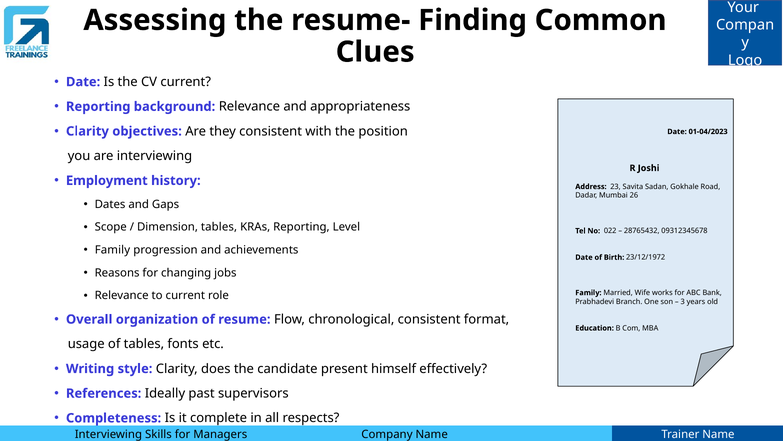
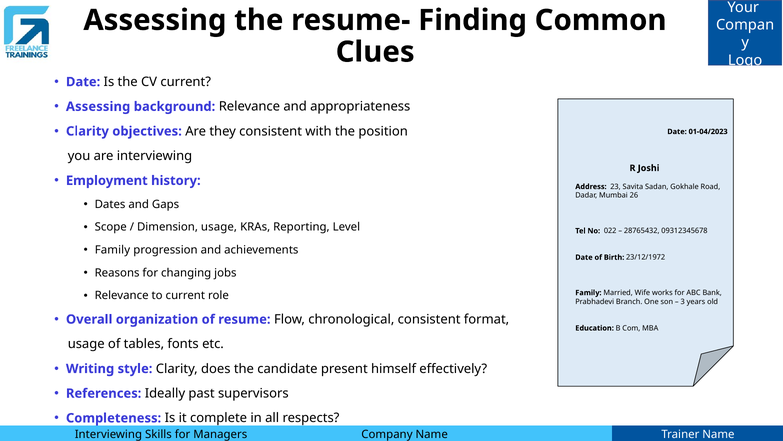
Reporting at (98, 106): Reporting -> Assessing
Dimension tables: tables -> usage
